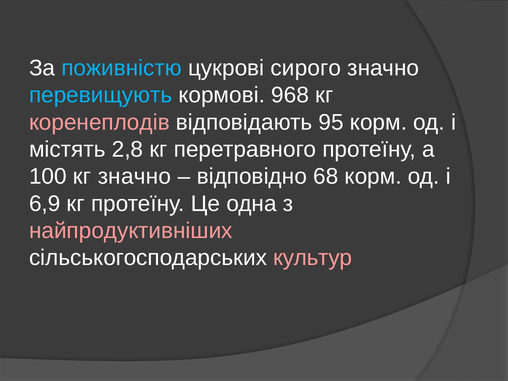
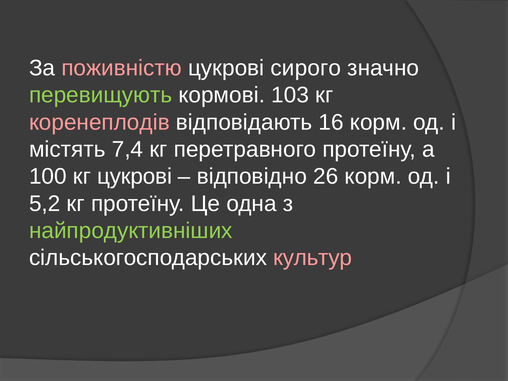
поживністю colour: light blue -> pink
перевищують colour: light blue -> light green
968: 968 -> 103
95: 95 -> 16
2,8: 2,8 -> 7,4
кг значно: значно -> цукрові
68: 68 -> 26
6,9: 6,9 -> 5,2
найпродуктивніших colour: pink -> light green
